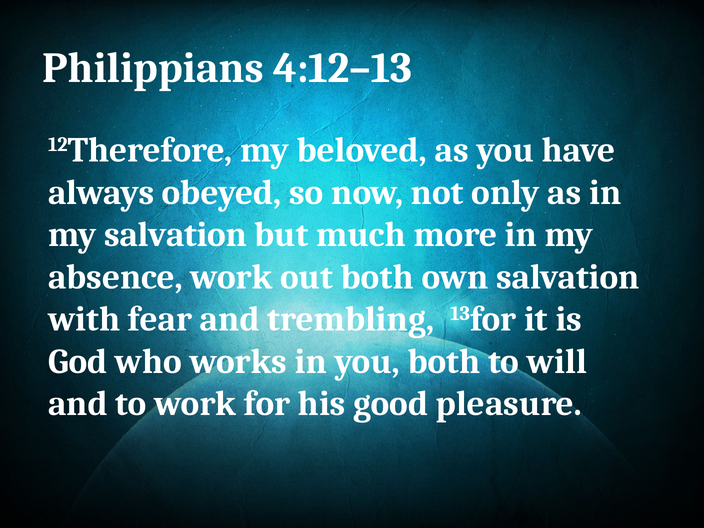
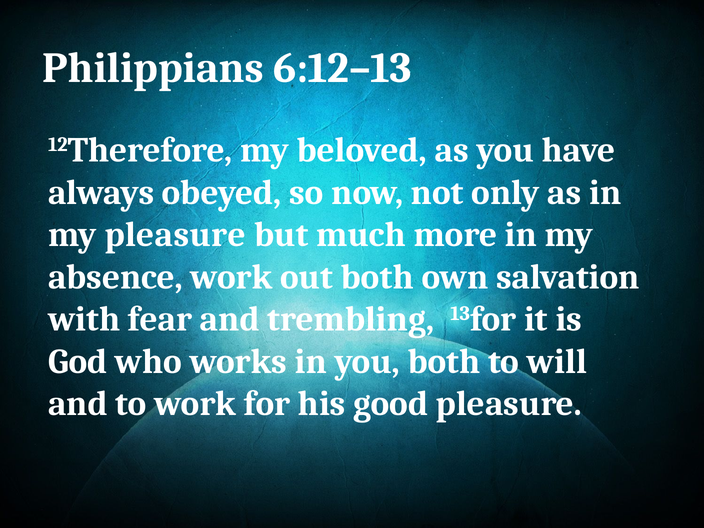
4:12–13: 4:12–13 -> 6:12–13
my salvation: salvation -> pleasure
